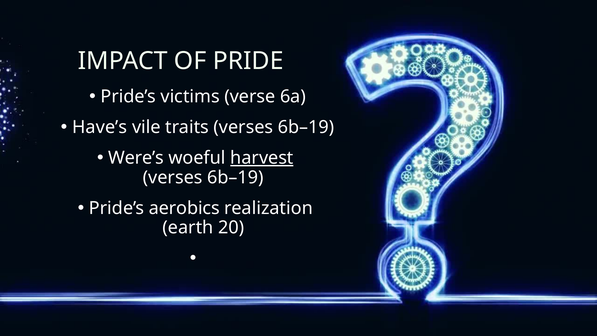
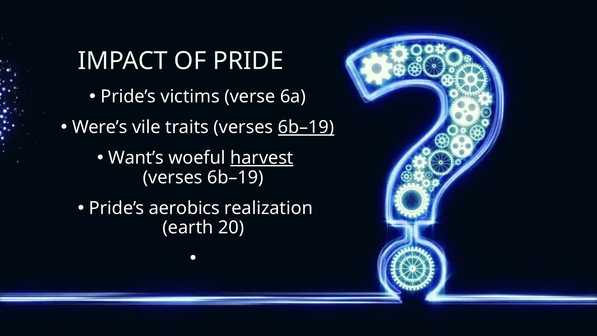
Have’s: Have’s -> Were’s
6b–19 at (306, 127) underline: none -> present
Were’s: Were’s -> Want’s
